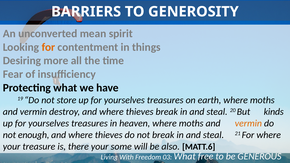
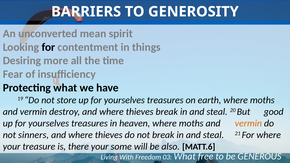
for at (48, 47) colour: orange -> black
kinds: kinds -> good
enough: enough -> sinners
